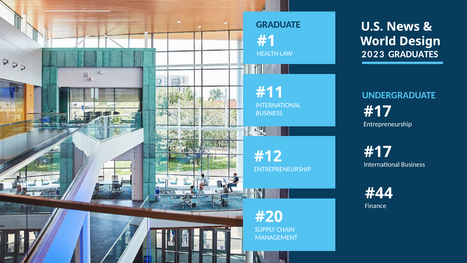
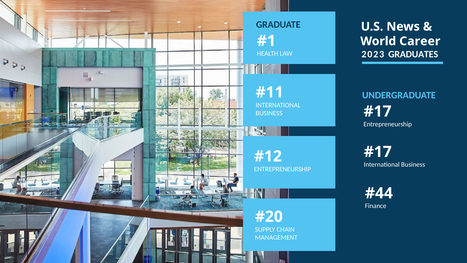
Design: Design -> Career
